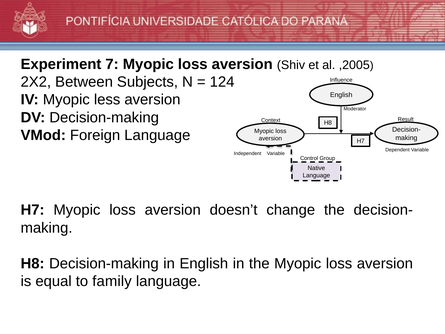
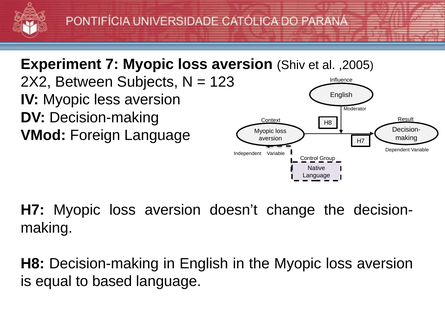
124: 124 -> 123
family: family -> based
